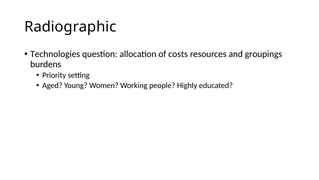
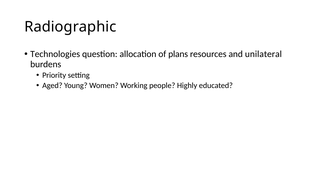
costs: costs -> plans
groupings: groupings -> unilateral
